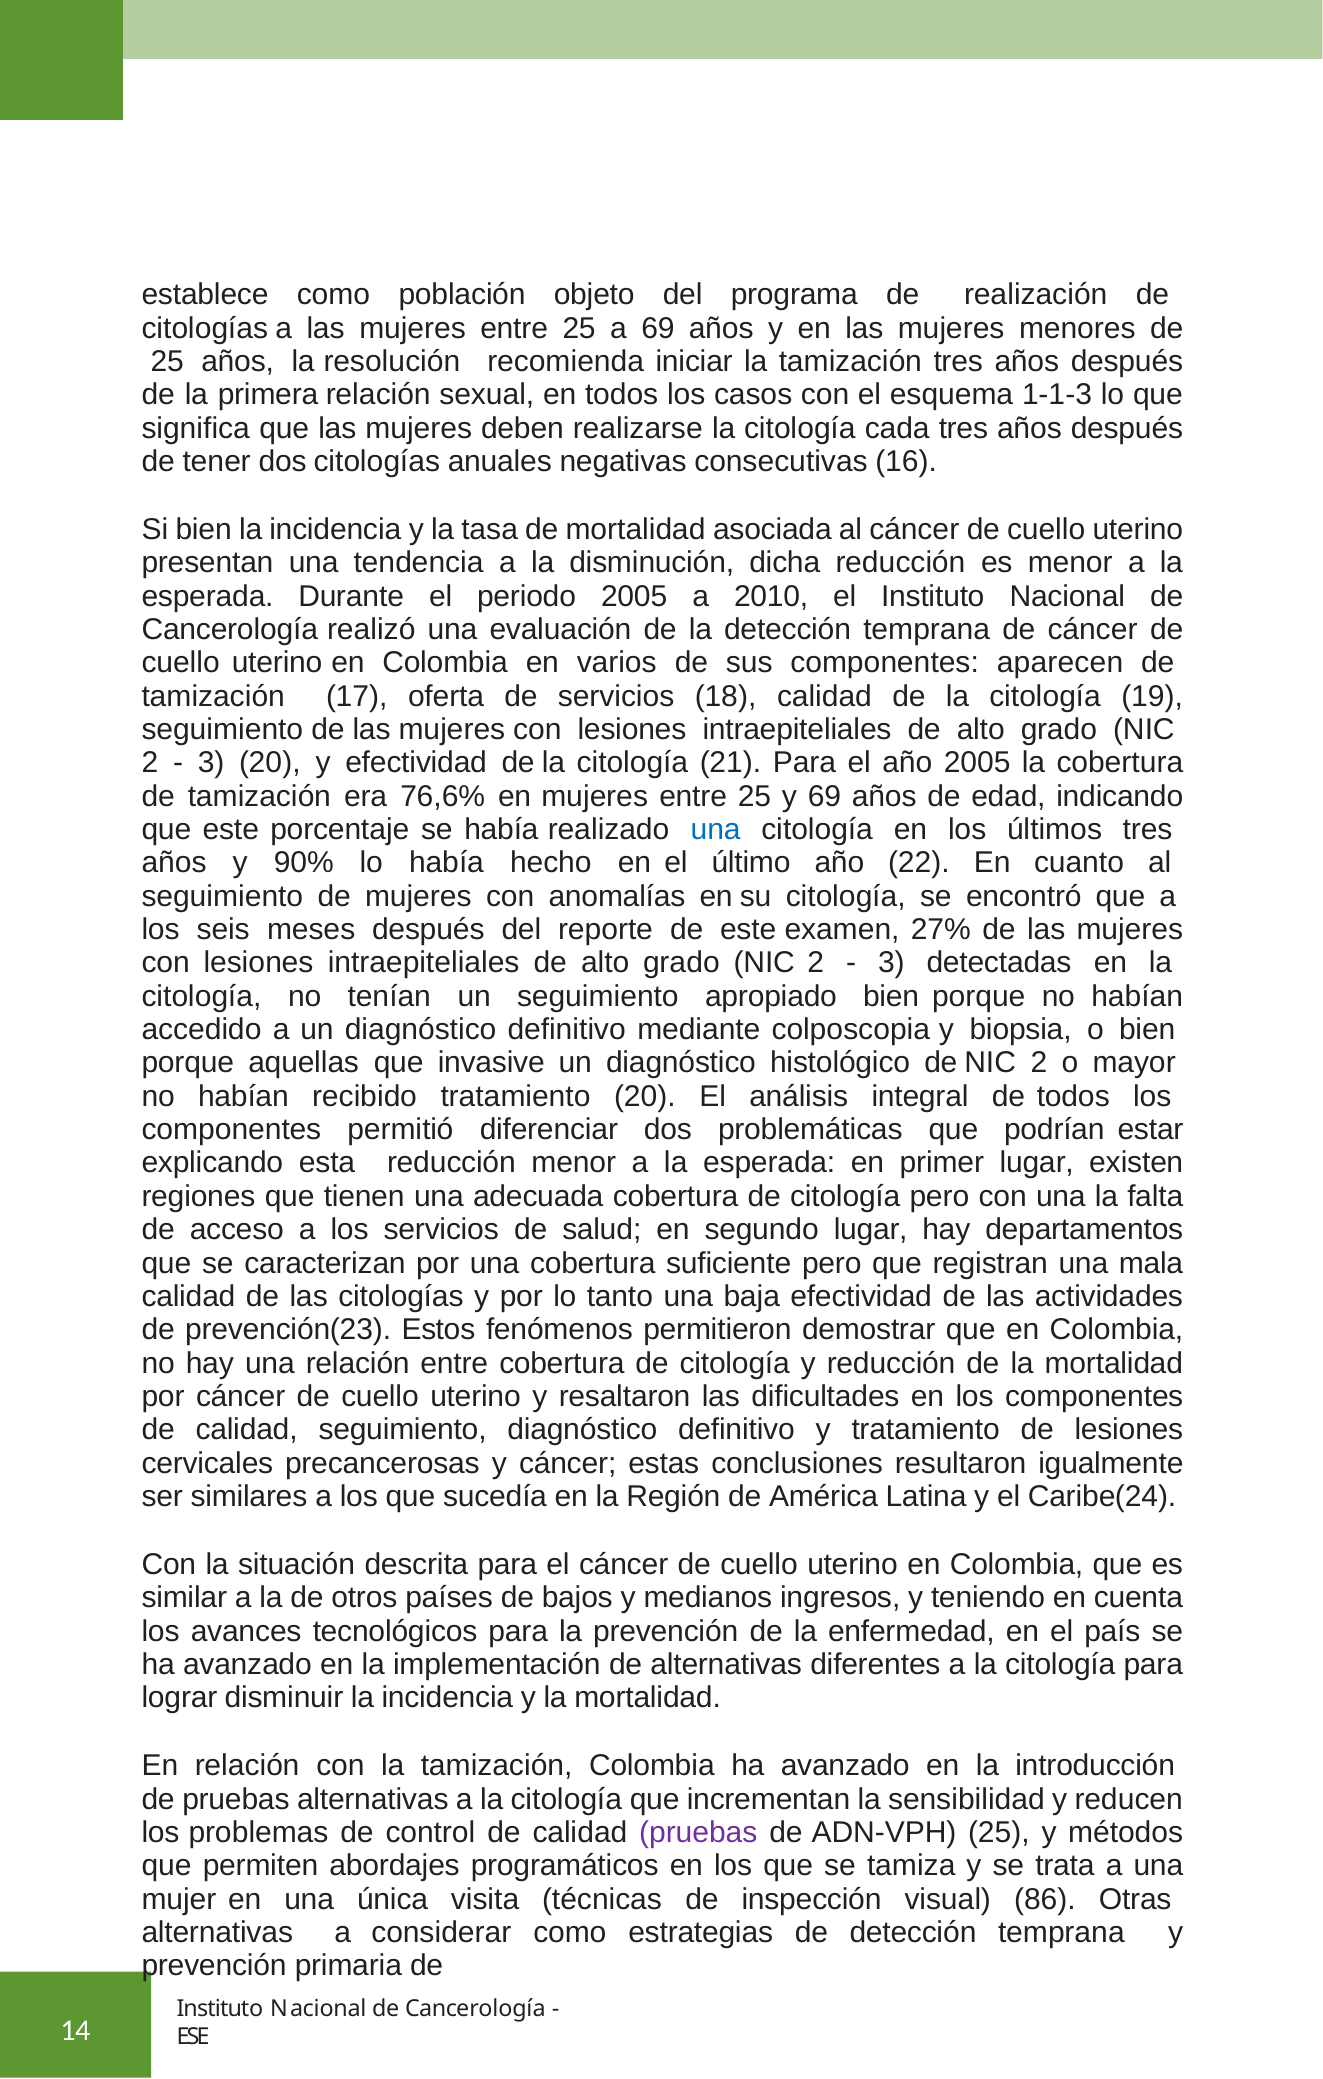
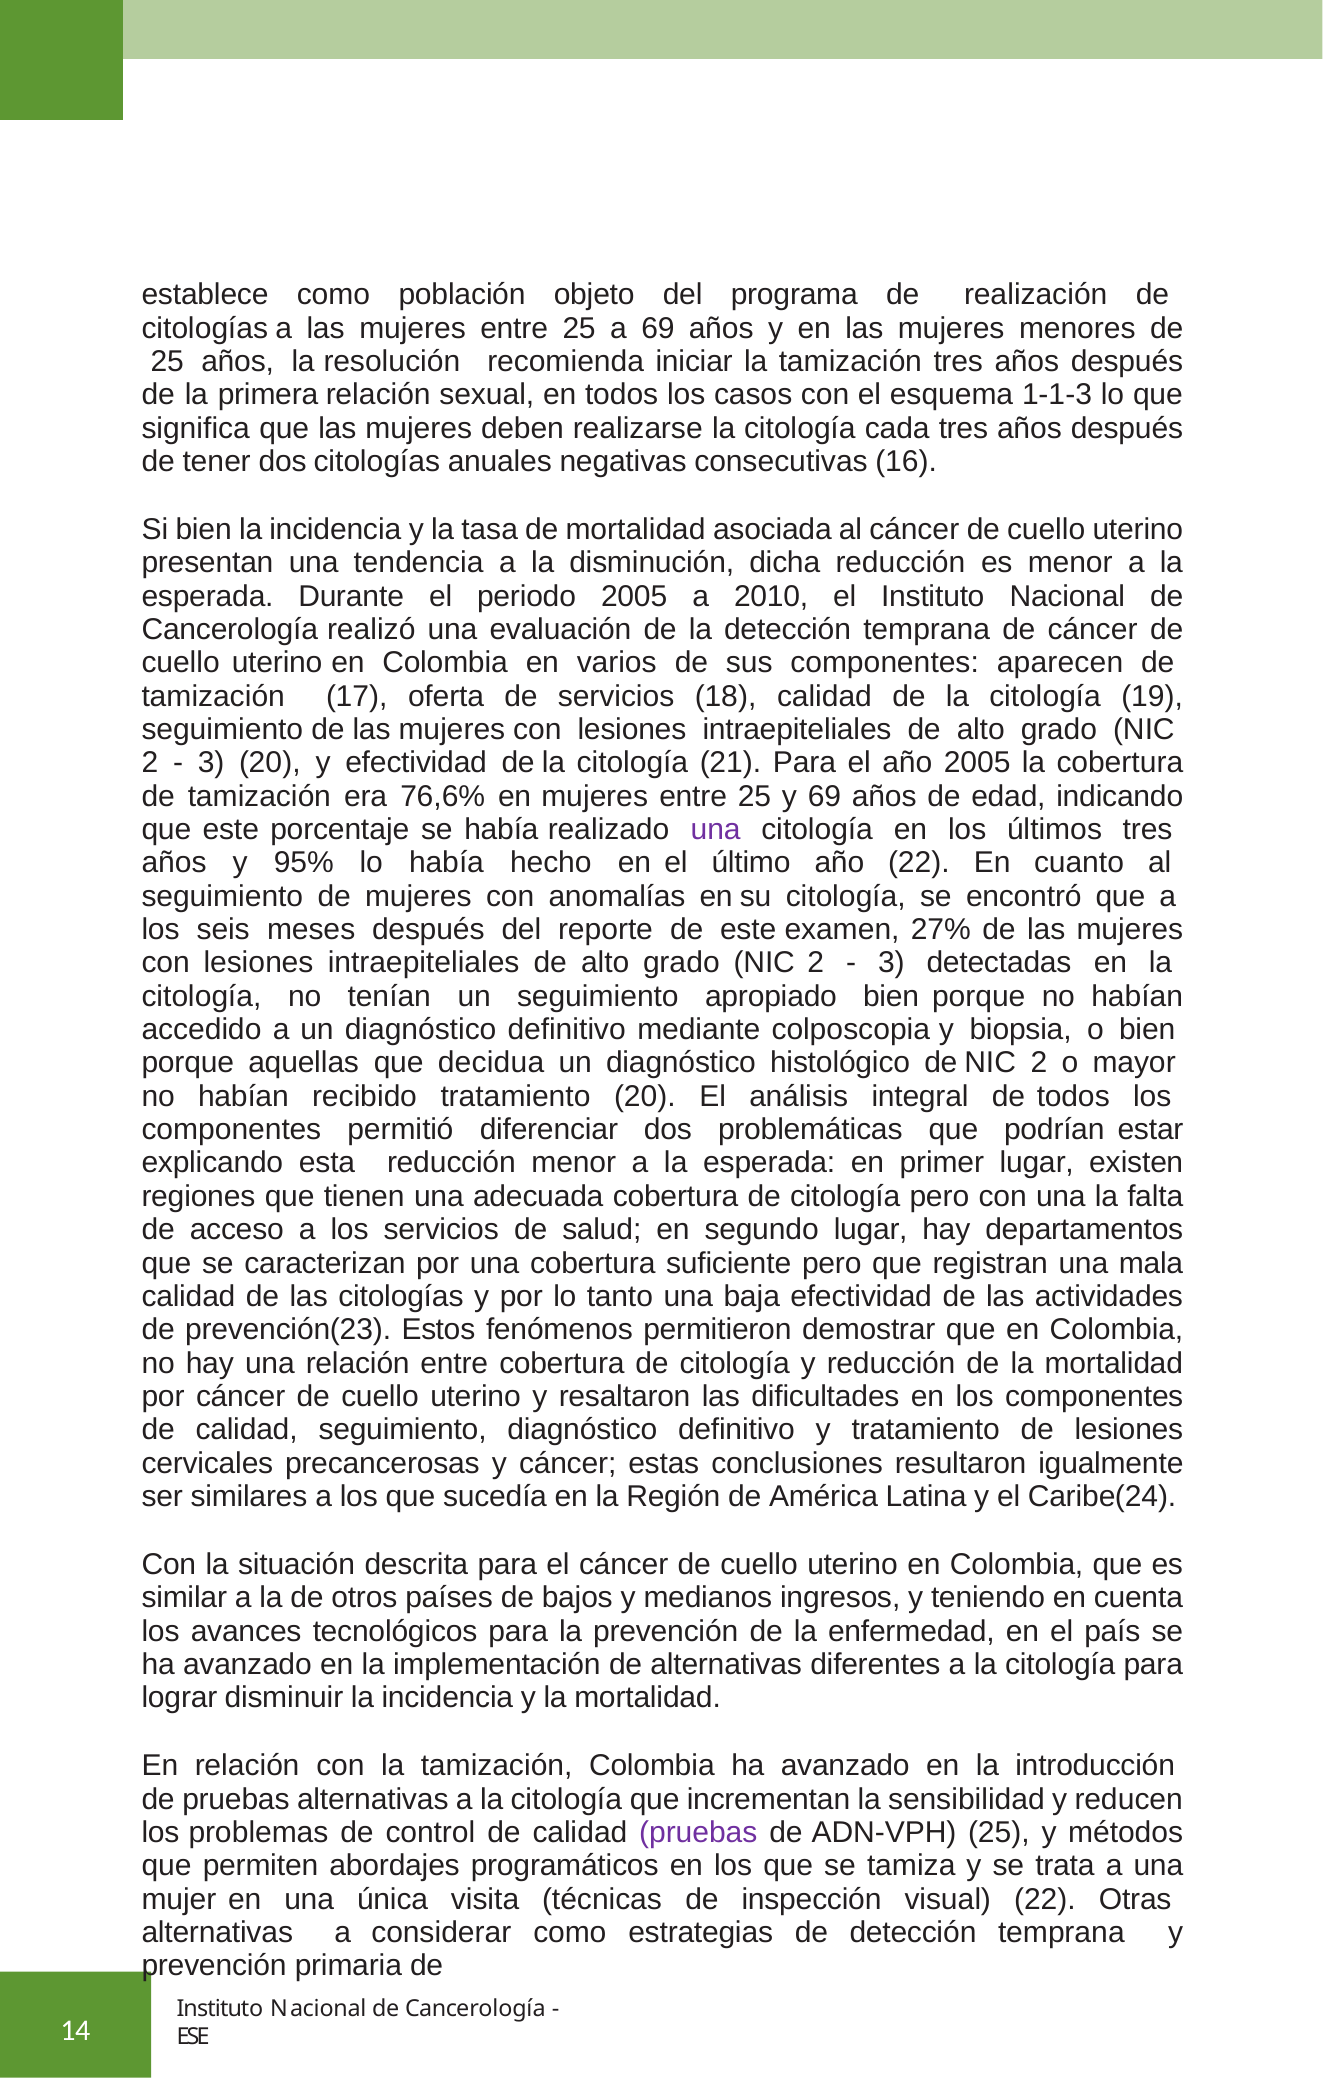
una at (716, 830) colour: blue -> purple
90%: 90% -> 95%
invasive: invasive -> decidua
visual 86: 86 -> 22
